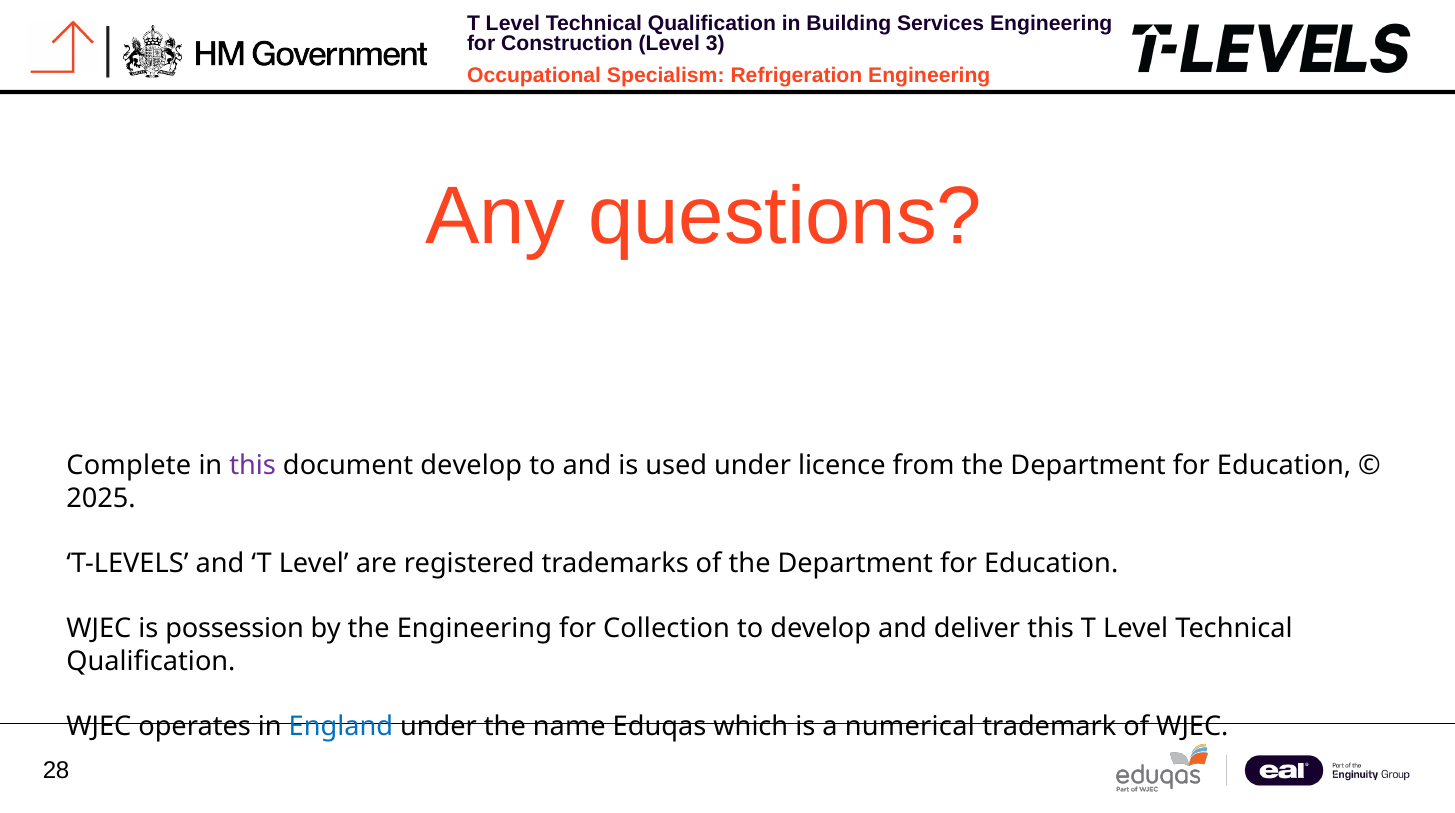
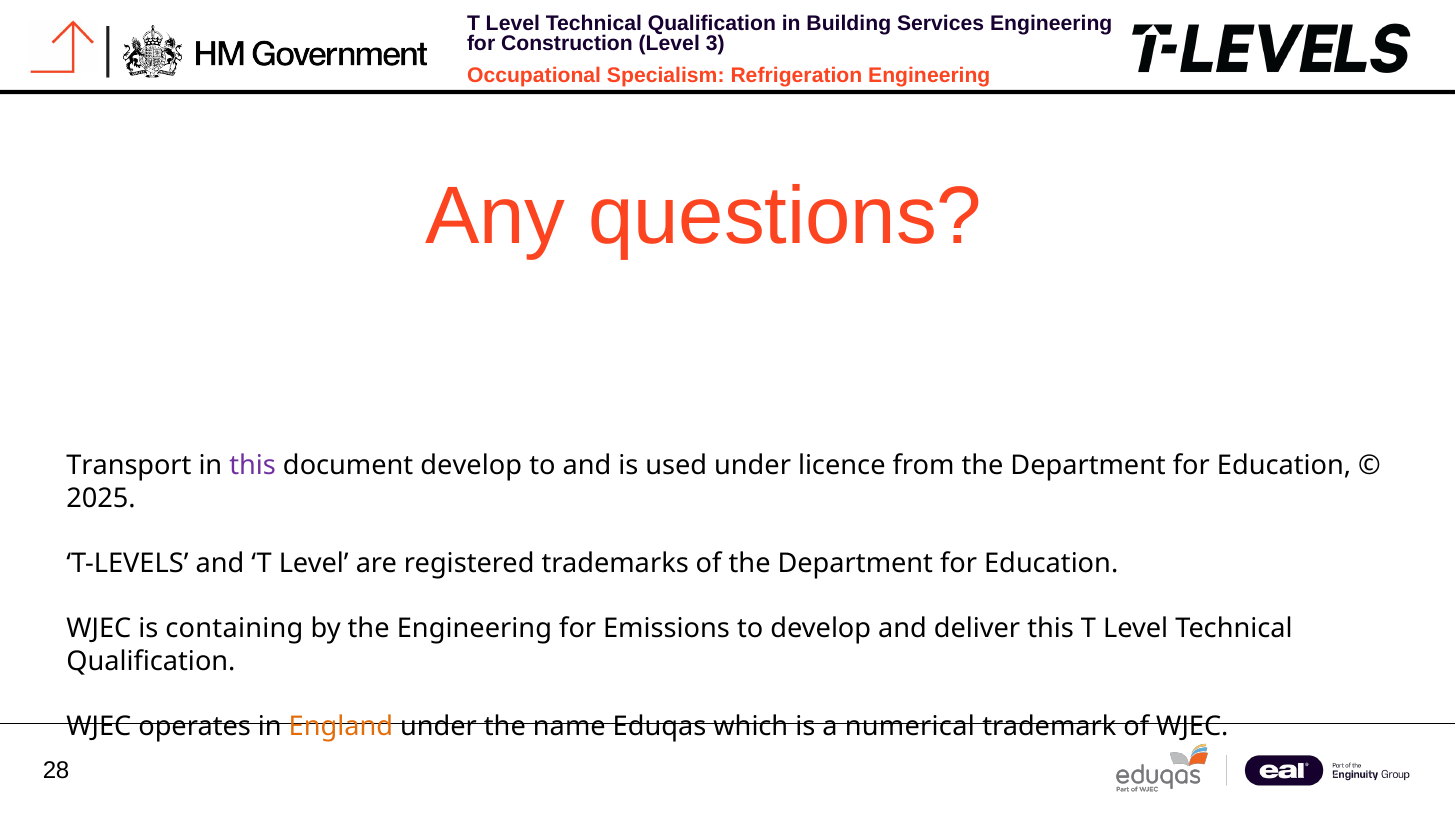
Complete: Complete -> Transport
possession: possession -> containing
Collection: Collection -> Emissions
England colour: blue -> orange
